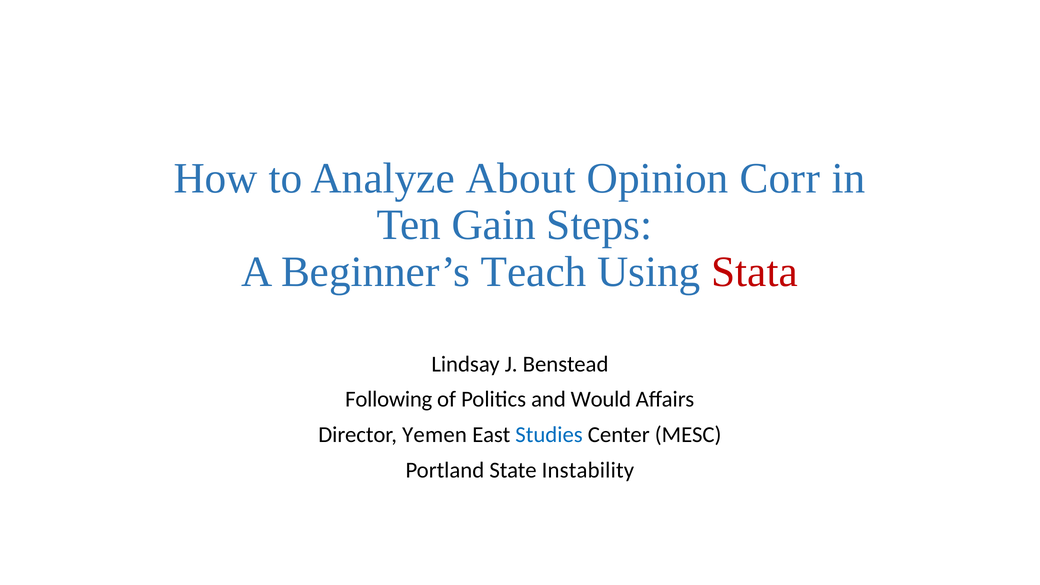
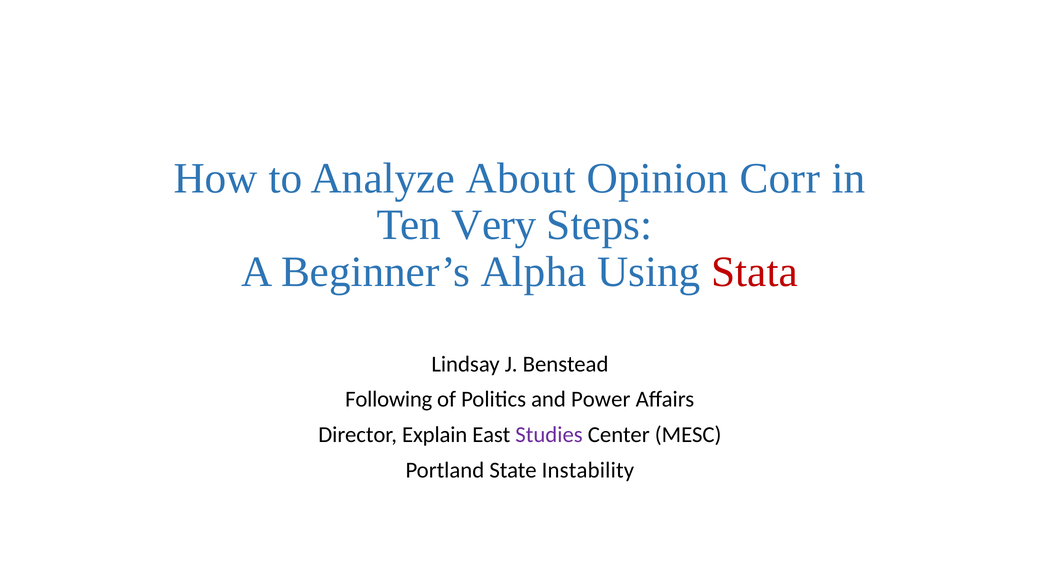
Gain: Gain -> Very
Teach: Teach -> Alpha
Would: Would -> Power
Yemen: Yemen -> Explain
Studies colour: blue -> purple
